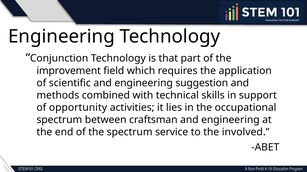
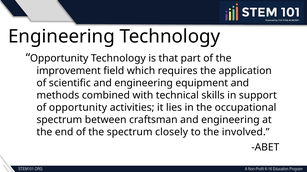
Conjunction at (59, 58): Conjunction -> Opportunity
suggestion: suggestion -> equipment
service: service -> closely
